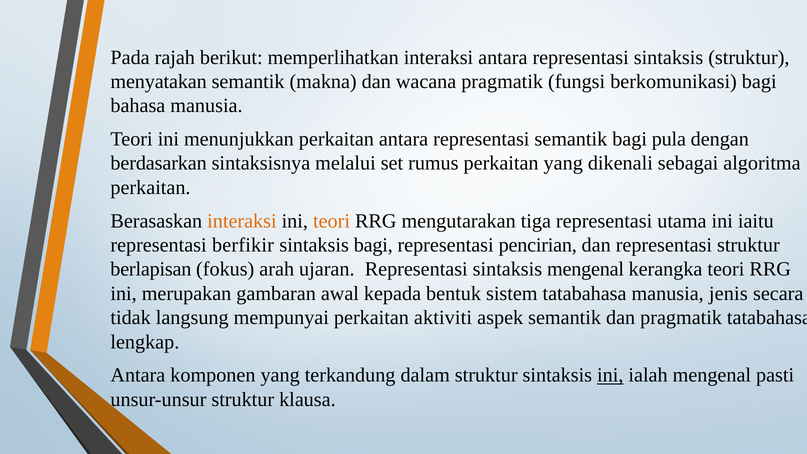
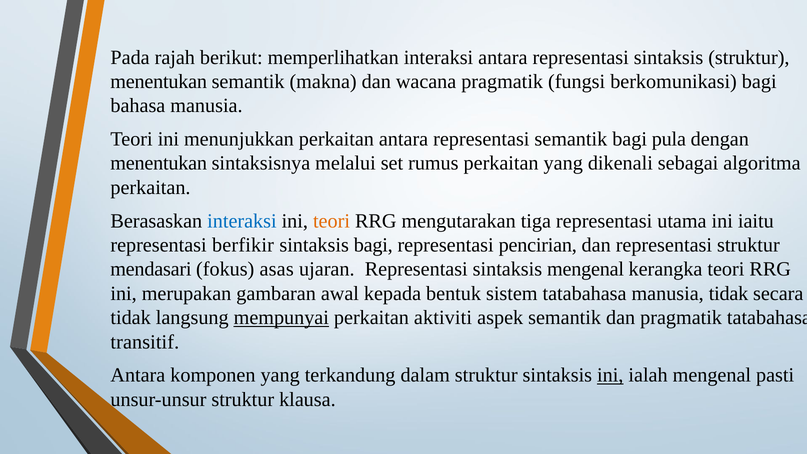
menyatakan at (159, 82): menyatakan -> menentukan
berdasarkan at (159, 163): berdasarkan -> menentukan
interaksi at (242, 221) colour: orange -> blue
berlapisan: berlapisan -> mendasari
arah: arah -> asas
manusia jenis: jenis -> tidak
mempunyai underline: none -> present
lengkap: lengkap -> transitif
